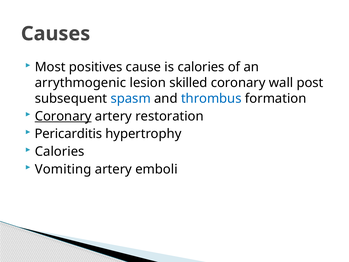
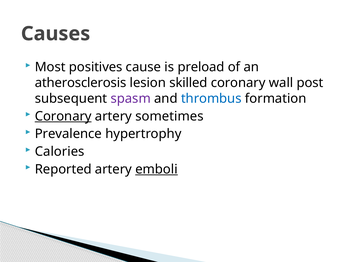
is calories: calories -> preload
arrythmogenic: arrythmogenic -> atherosclerosis
spasm colour: blue -> purple
restoration: restoration -> sometimes
Pericarditis: Pericarditis -> Prevalence
Vomiting: Vomiting -> Reported
emboli underline: none -> present
